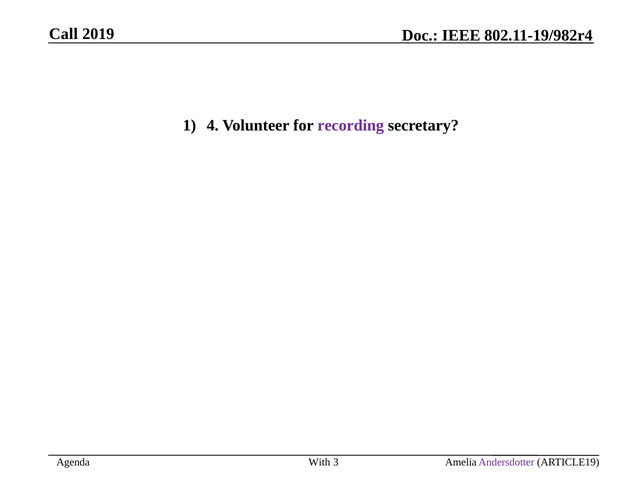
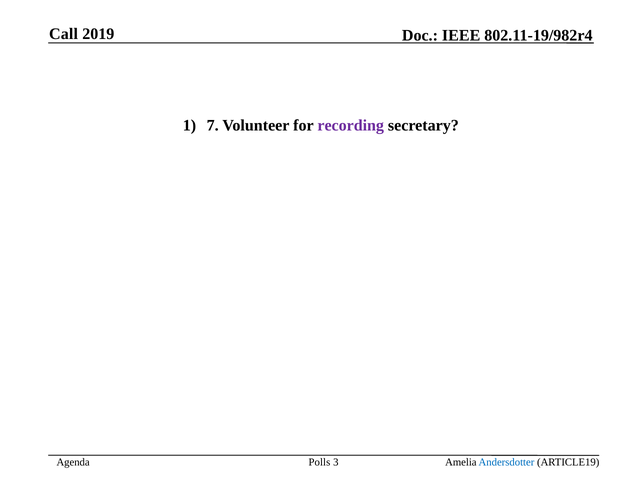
4: 4 -> 7
With: With -> Polls
Andersdotter colour: purple -> blue
